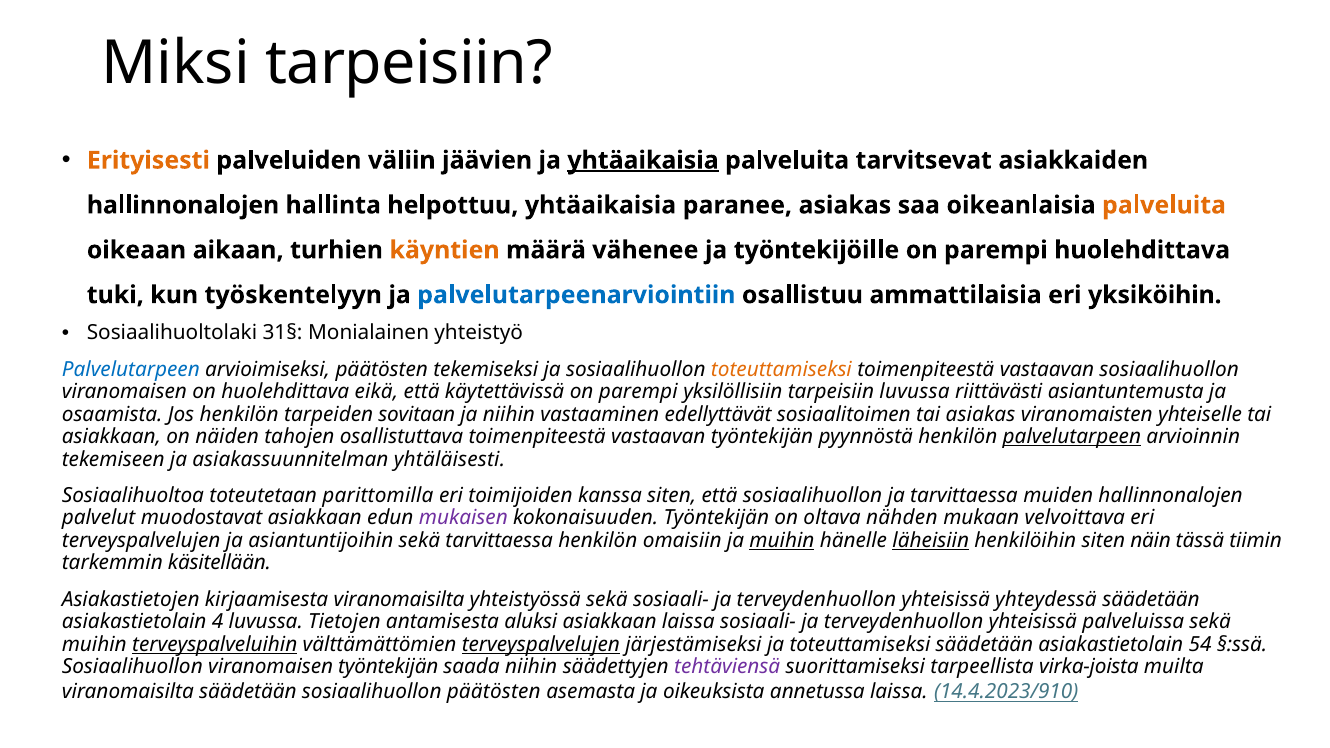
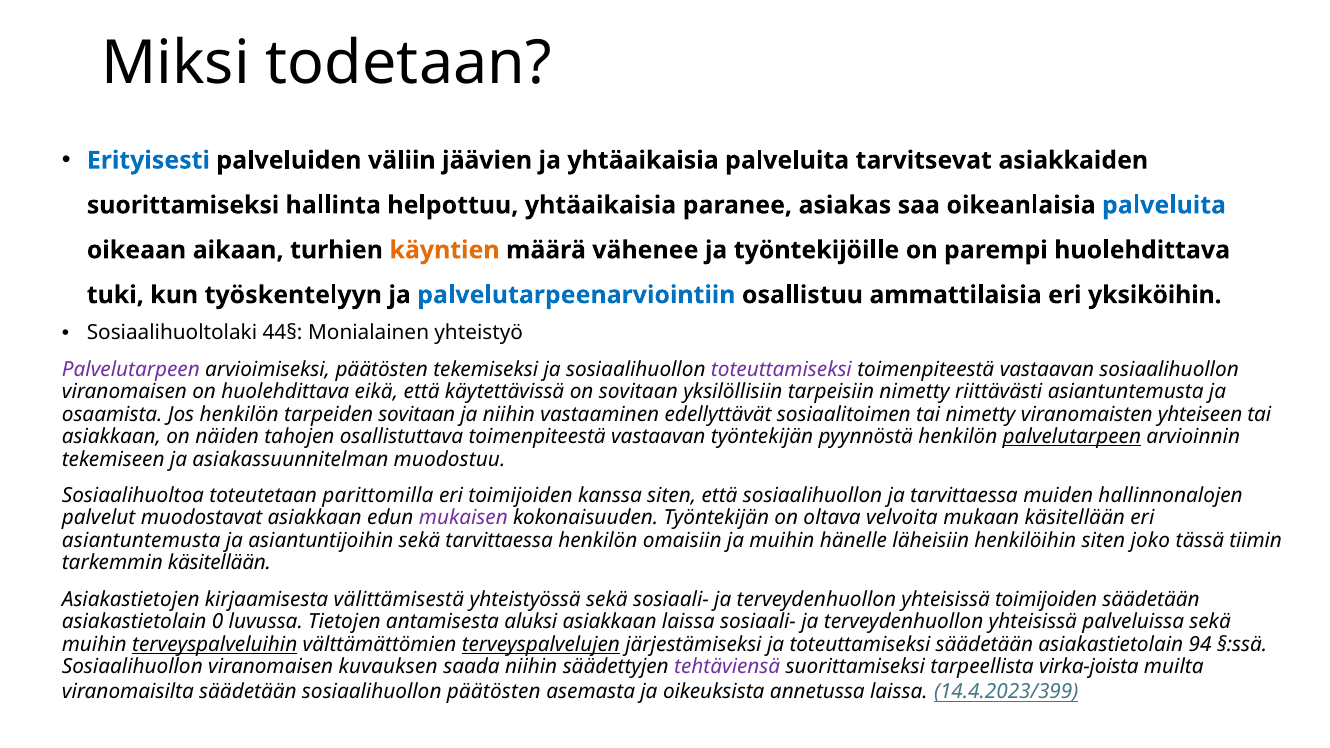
Miksi tarpeisiin: tarpeisiin -> todetaan
Erityisesti colour: orange -> blue
yhtäaikaisia at (643, 160) underline: present -> none
hallinnonalojen at (183, 205): hallinnonalojen -> suorittamiseksi
palveluita at (1164, 205) colour: orange -> blue
31§: 31§ -> 44§
Palvelutarpeen at (131, 370) colour: blue -> purple
toteuttamiseksi at (781, 370) colour: orange -> purple
käytettävissä on parempi: parempi -> sovitaan
tarpeisiin luvussa: luvussa -> nimetty
tai asiakas: asiakas -> nimetty
yhteiselle: yhteiselle -> yhteiseen
yhtäläisesti: yhtäläisesti -> muodostuu
nähden: nähden -> velvoita
mukaan velvoittava: velvoittava -> käsitellään
terveyspalvelujen at (141, 541): terveyspalvelujen -> asiantuntemusta
muihin at (782, 541) underline: present -> none
läheisiin underline: present -> none
näin: näin -> joko
kirjaamisesta viranomaisilta: viranomaisilta -> välittämisestä
yhteisissä yhteydessä: yhteydessä -> toimijoiden
4: 4 -> 0
54: 54 -> 94
viranomaisen työntekijän: työntekijän -> kuvauksen
14.4.2023/910: 14.4.2023/910 -> 14.4.2023/399
